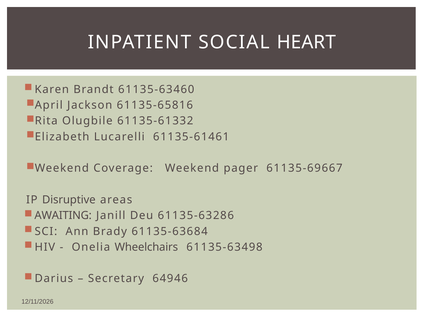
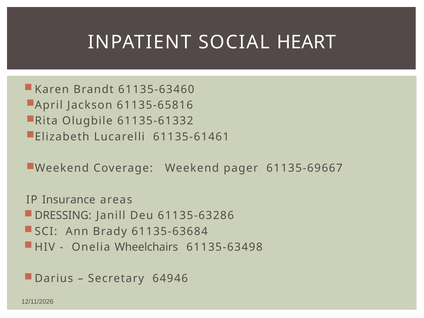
Disruptive: Disruptive -> Insurance
AWAITING: AWAITING -> DRESSING
